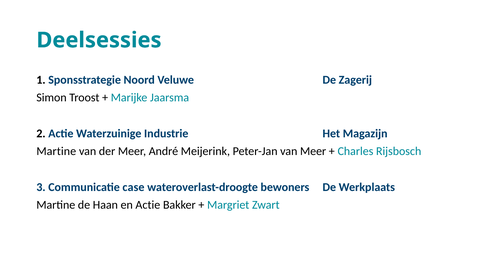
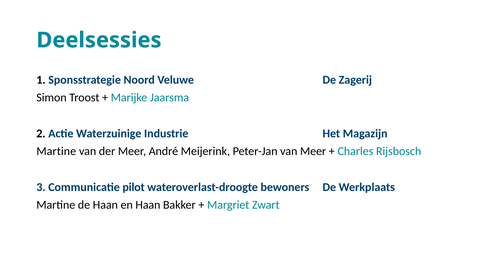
case: case -> pilot
en Actie: Actie -> Haan
